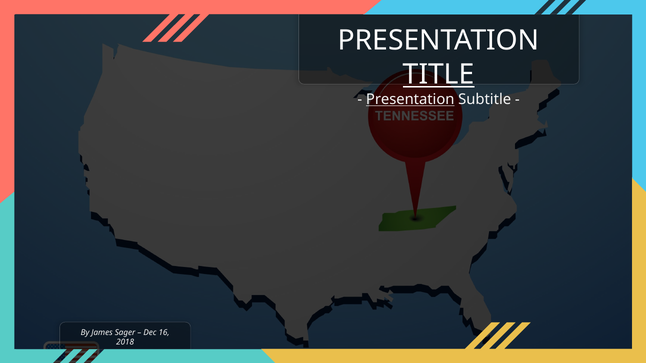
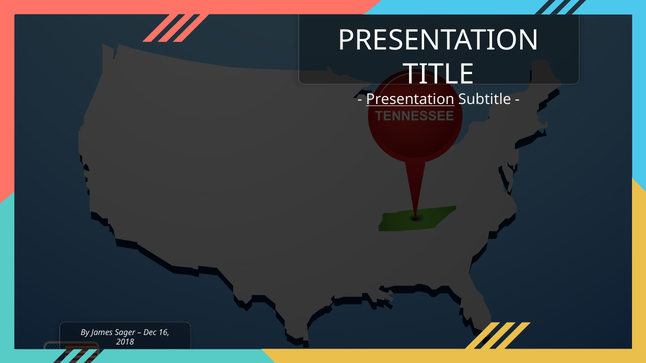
TITLE underline: present -> none
